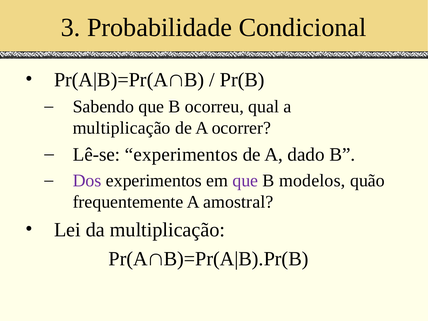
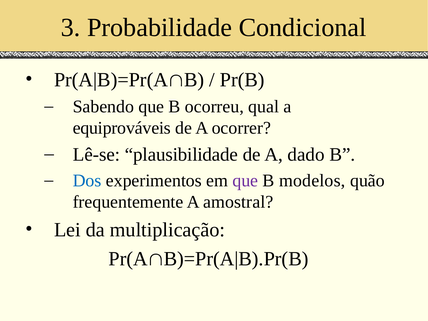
multiplicação at (122, 128): multiplicação -> equiprováveis
Lê-se experimentos: experimentos -> plausibilidade
Dos colour: purple -> blue
